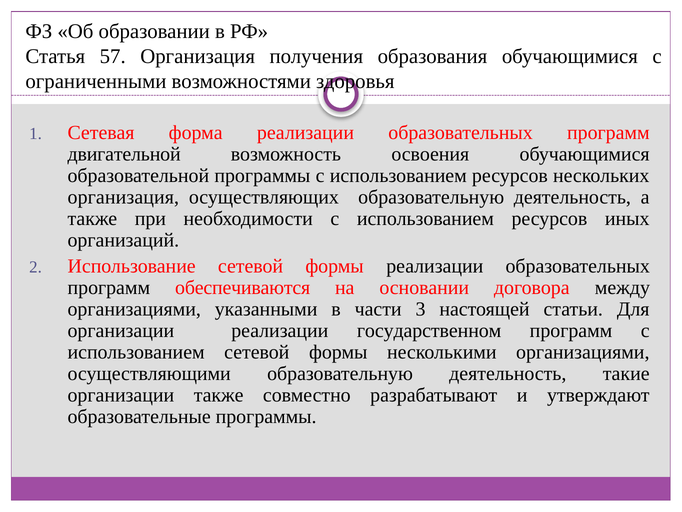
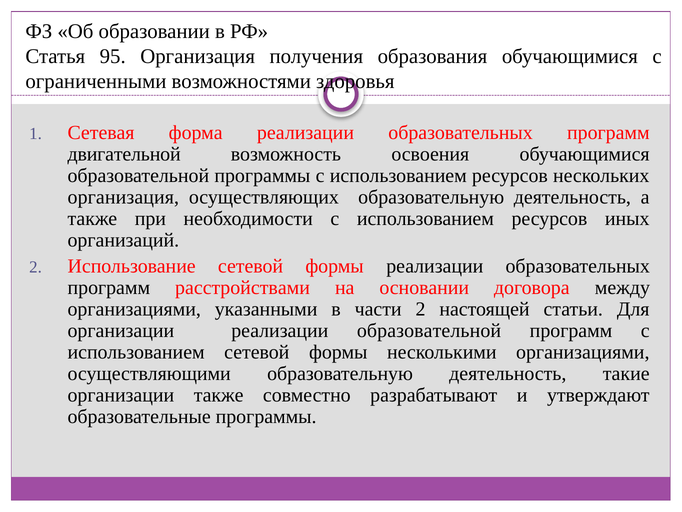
57: 57 -> 95
обеспечиваются: обеспечиваются -> расстройствами
части 3: 3 -> 2
реализации государственном: государственном -> образовательной
